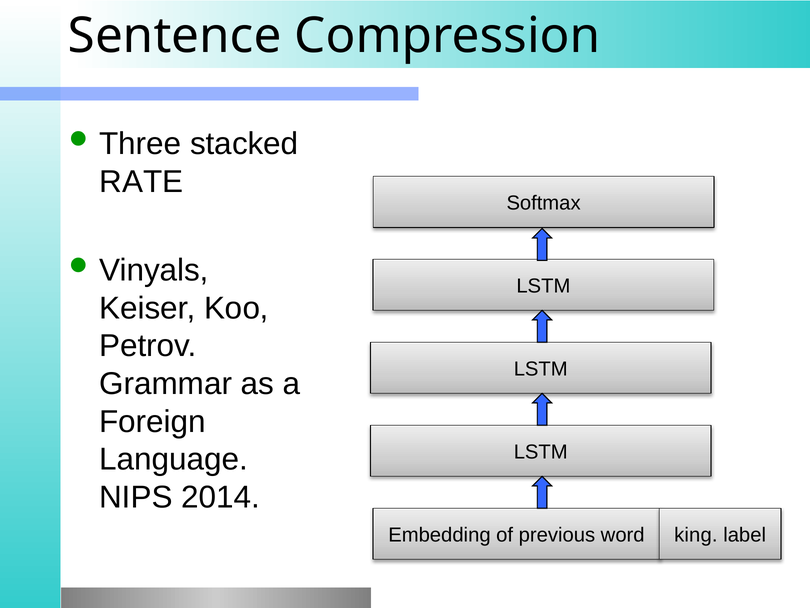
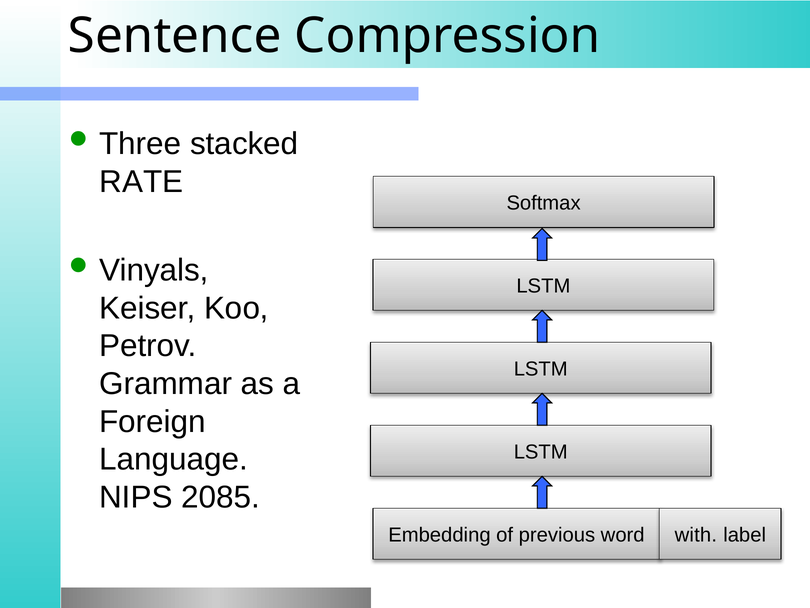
2014: 2014 -> 2085
king: king -> with
